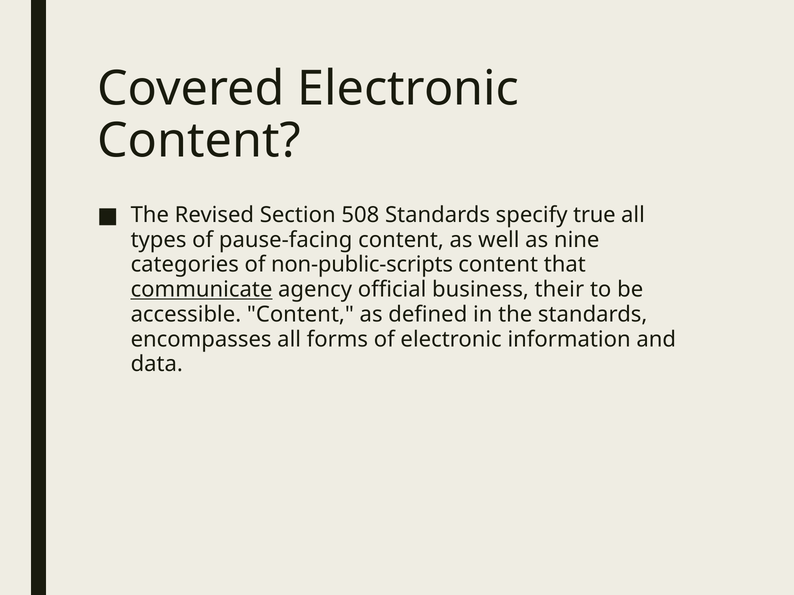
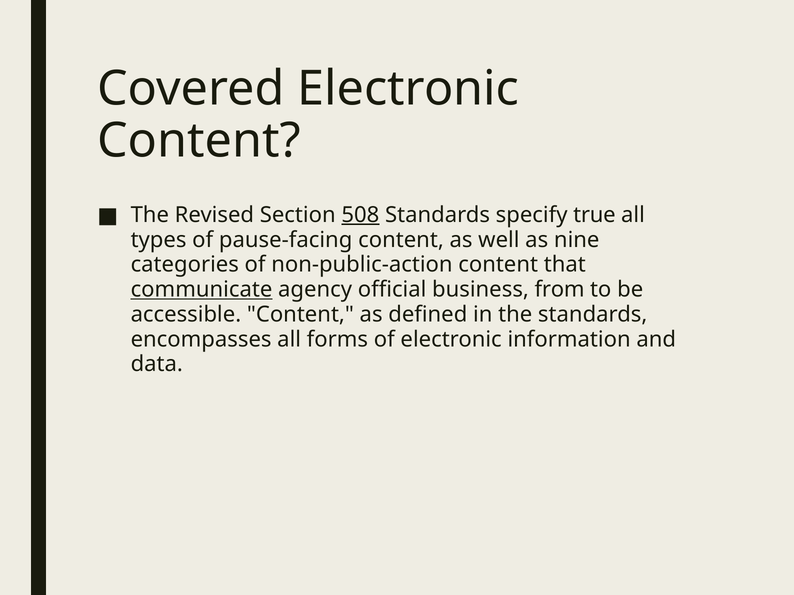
508 underline: none -> present
non-public-scripts: non-public-scripts -> non-public-action
their: their -> from
